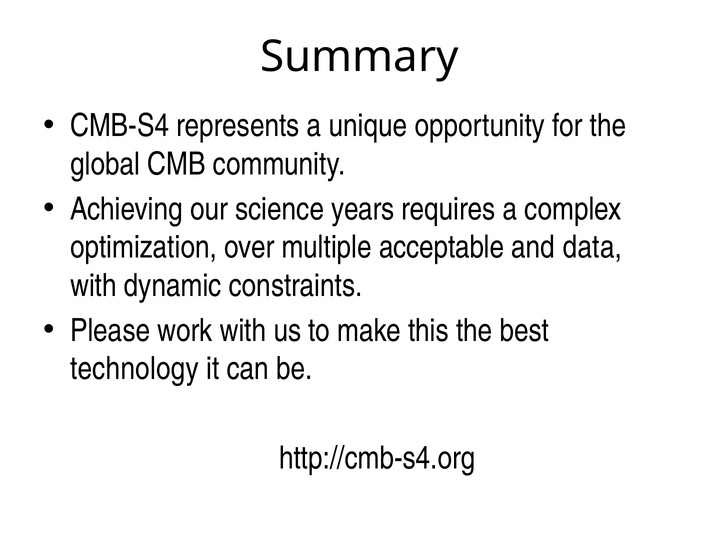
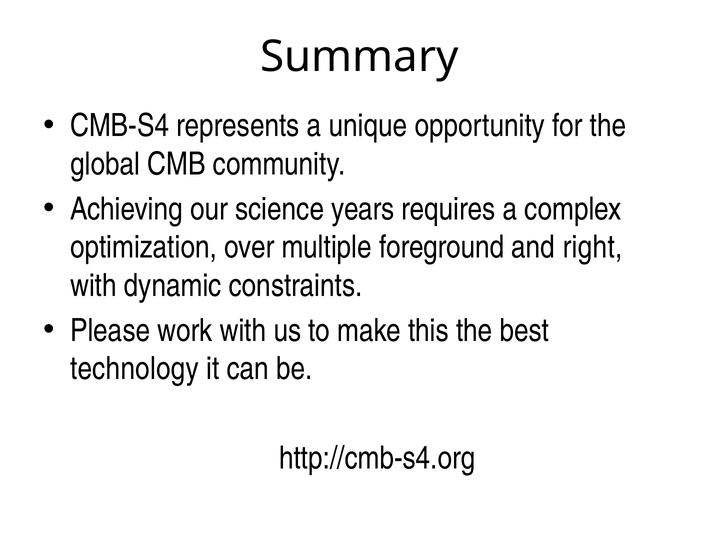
acceptable: acceptable -> foreground
data: data -> right
